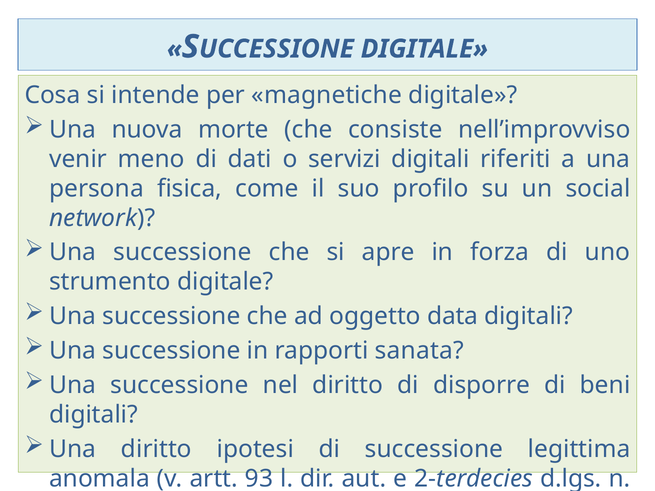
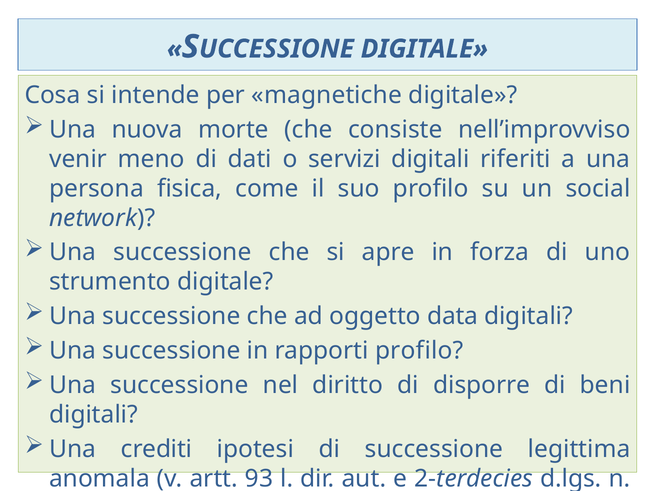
rapporti sanata: sanata -> profilo
Una diritto: diritto -> crediti
